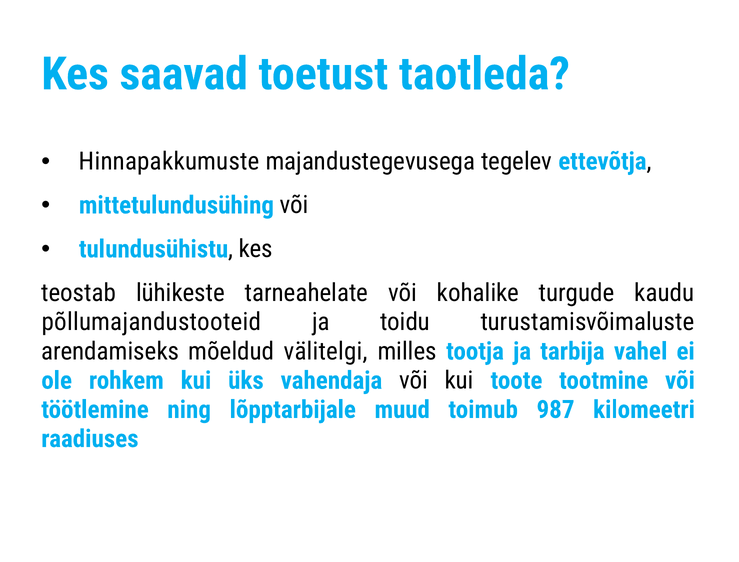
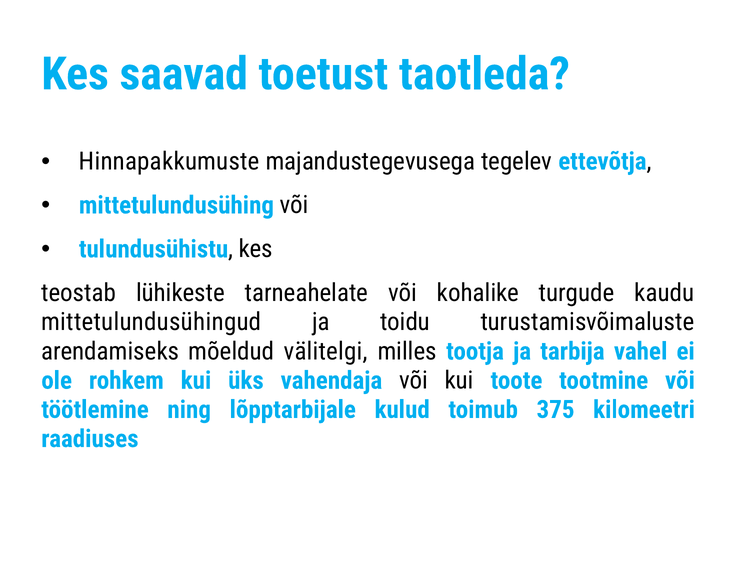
põllumajandustooteid: põllumajandustooteid -> mittetulundusühingud
muud: muud -> kulud
987: 987 -> 375
